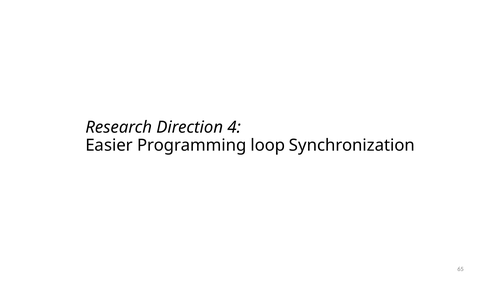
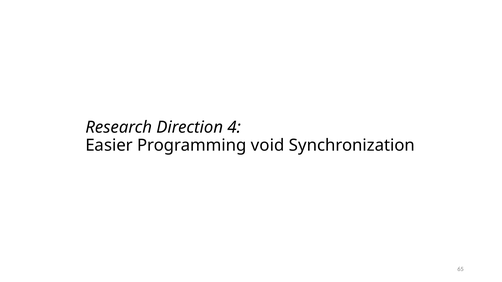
loop: loop -> void
